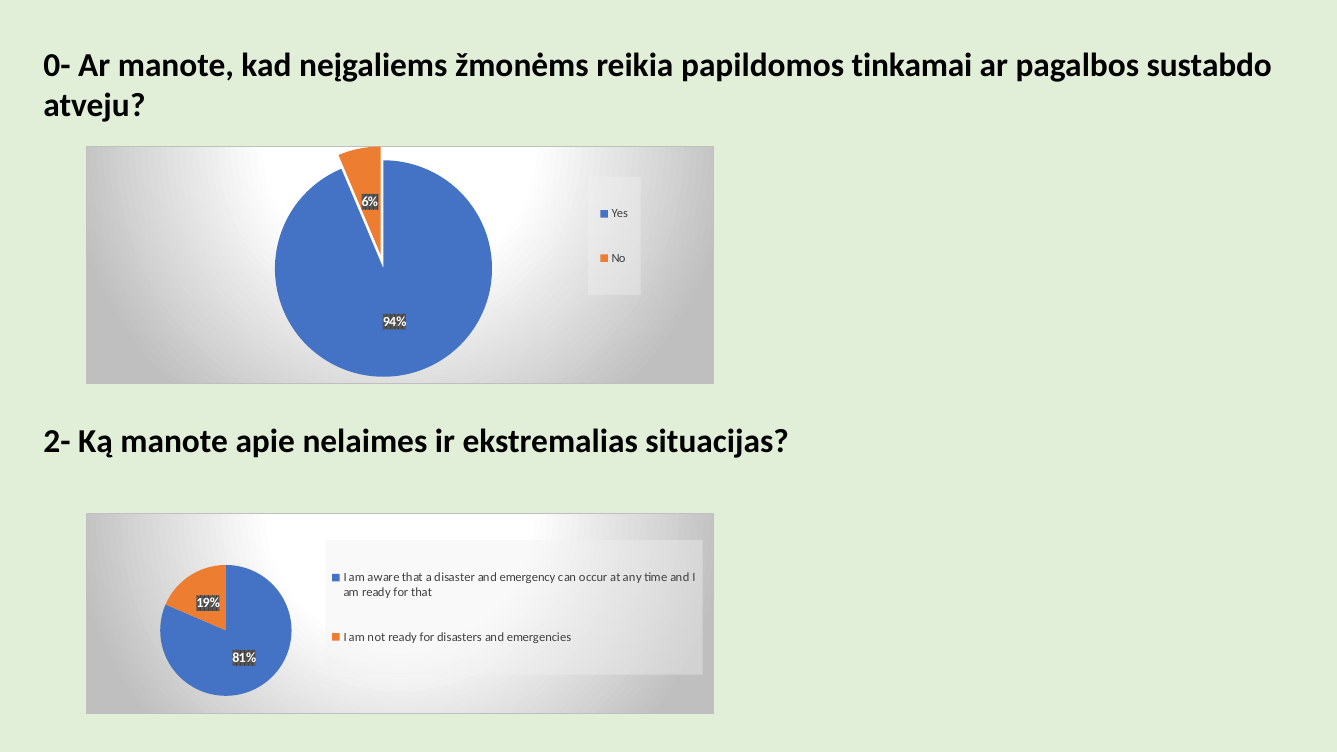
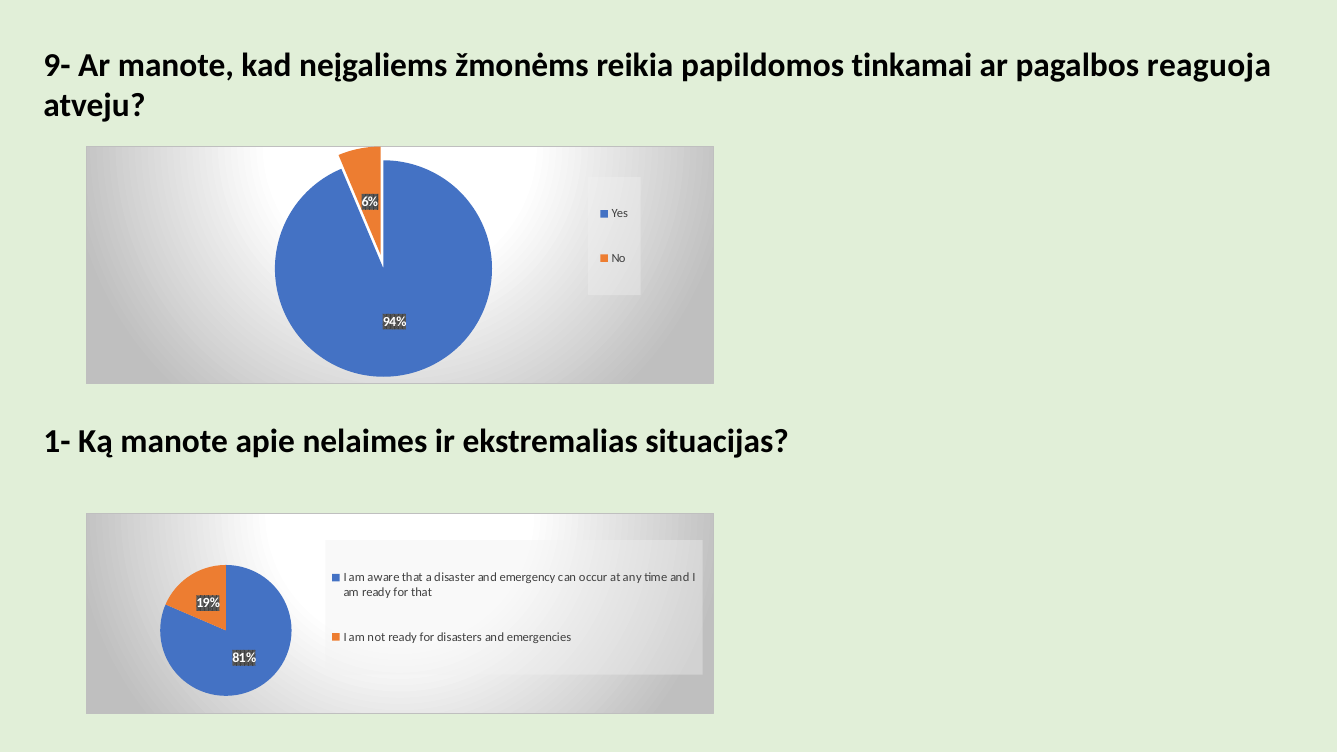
0-: 0- -> 9-
sustabdo: sustabdo -> reaguoja
2-: 2- -> 1-
